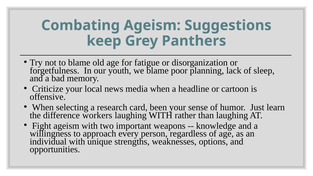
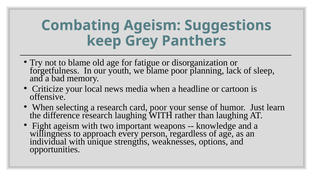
card been: been -> poor
difference workers: workers -> research
